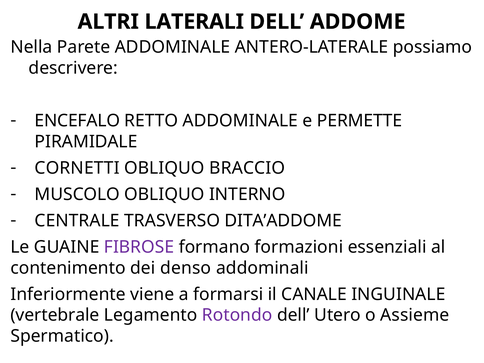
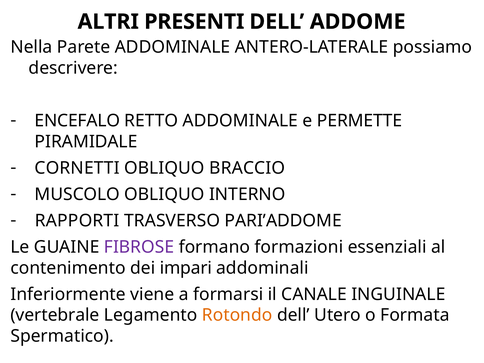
LATERALI: LATERALI -> PRESENTI
CENTRALE: CENTRALE -> RAPPORTI
DITA’ADDOME: DITA’ADDOME -> PARI’ADDOME
denso: denso -> impari
Rotondo colour: purple -> orange
Assieme: Assieme -> Formata
